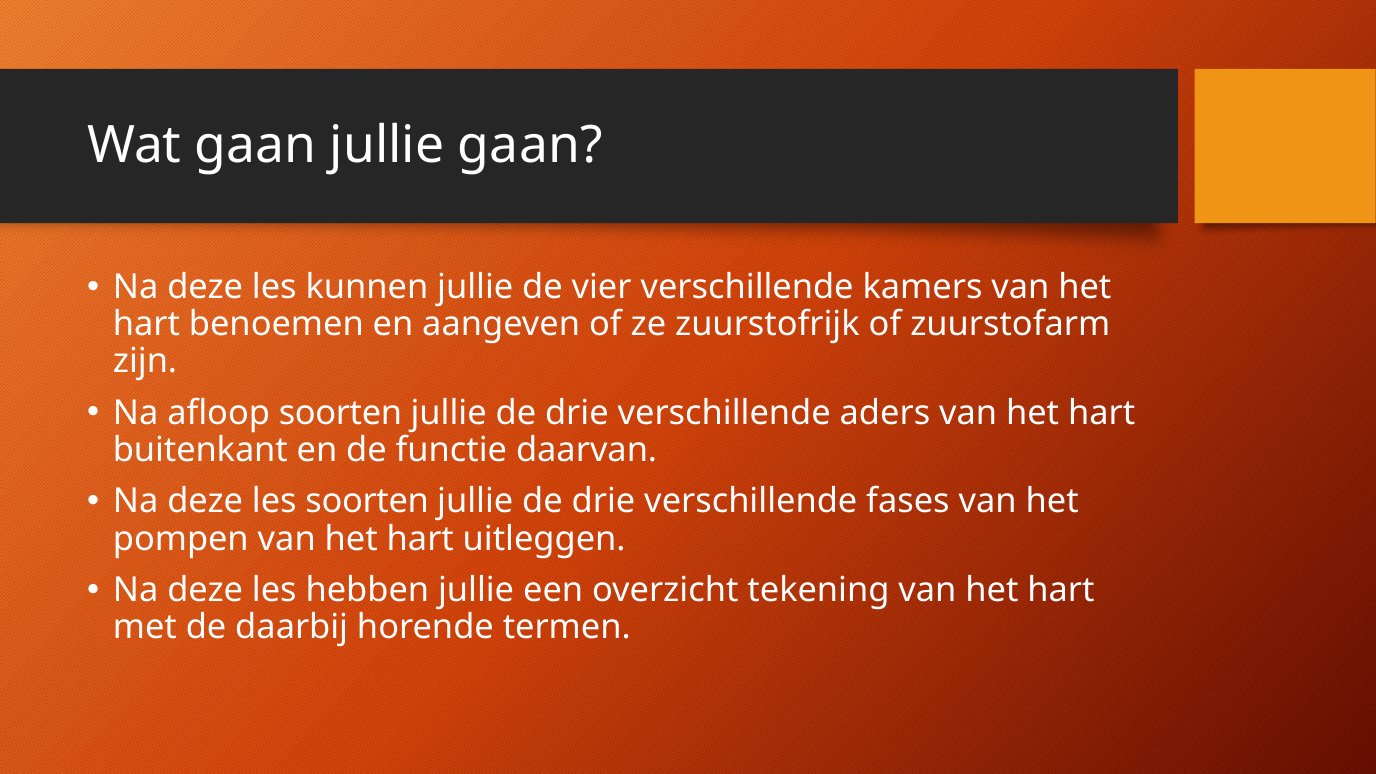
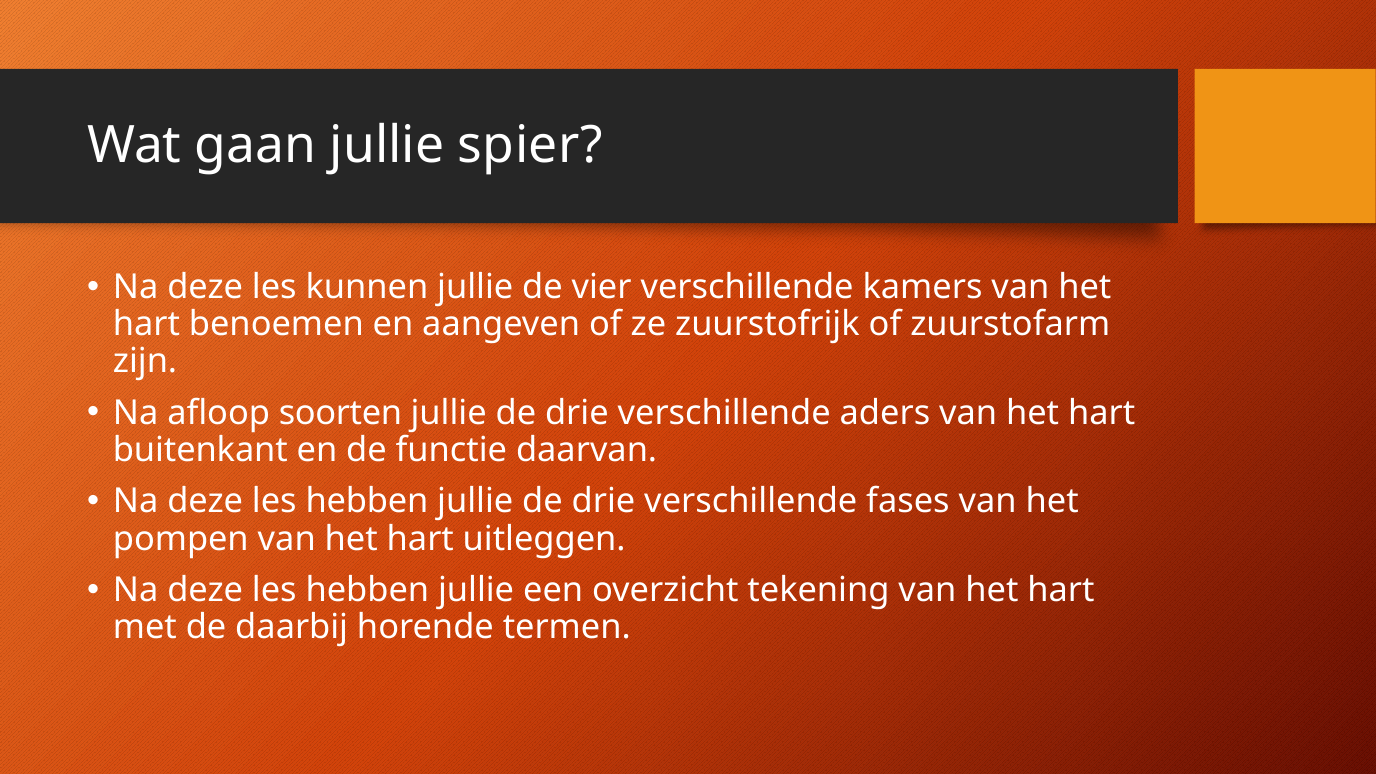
jullie gaan: gaan -> spier
soorten at (367, 502): soorten -> hebben
